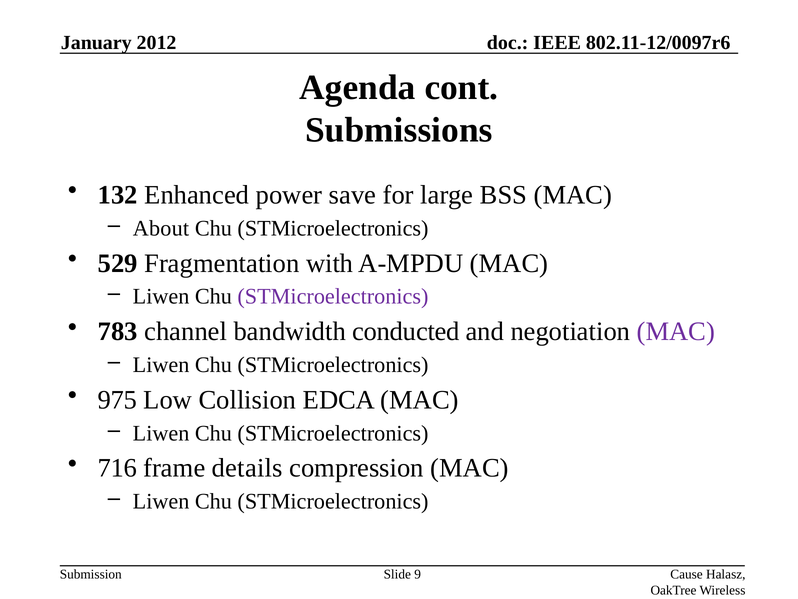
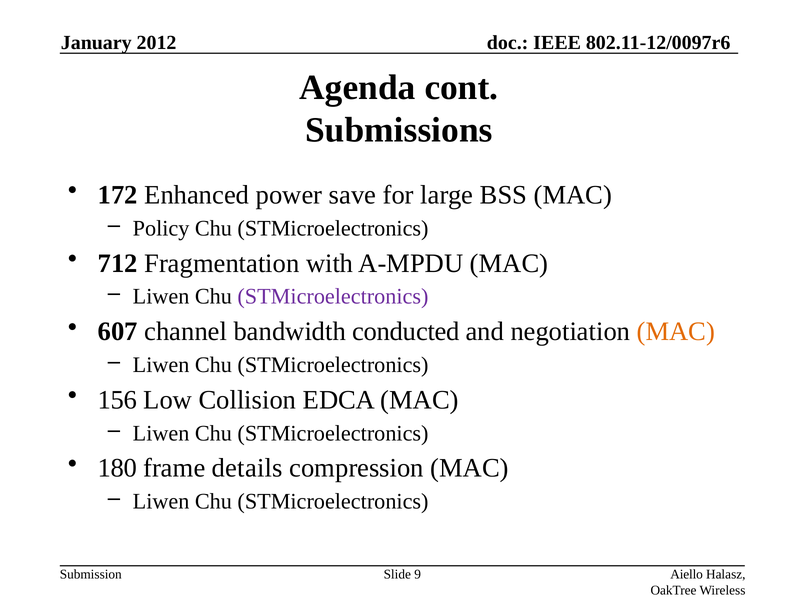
132: 132 -> 172
About: About -> Policy
529: 529 -> 712
783: 783 -> 607
MAC at (676, 331) colour: purple -> orange
975: 975 -> 156
716: 716 -> 180
Cause: Cause -> Aiello
